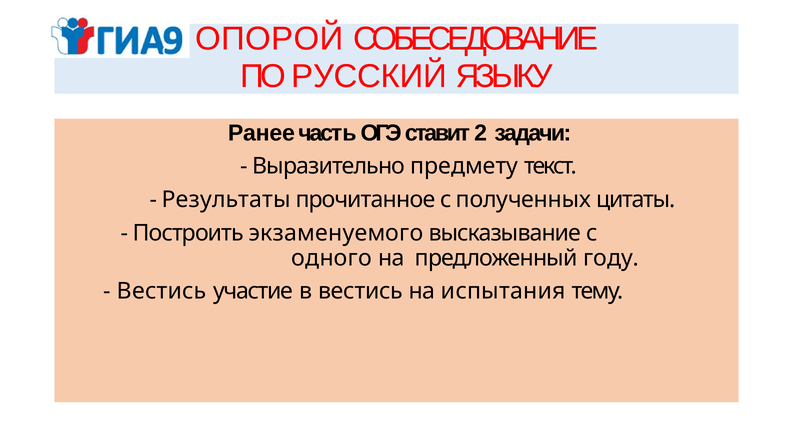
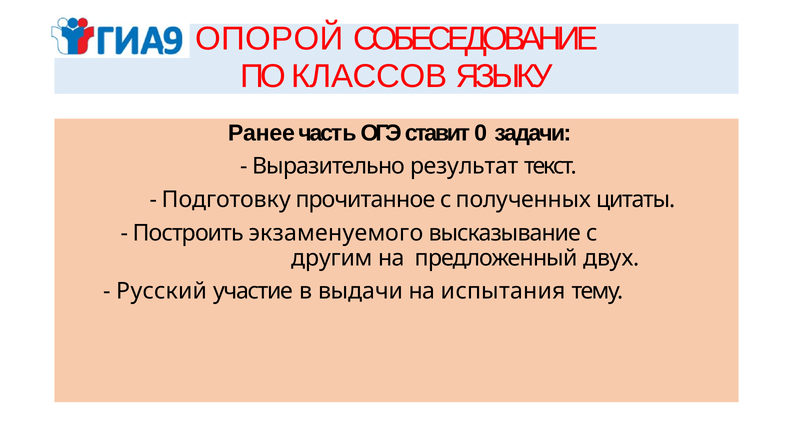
РУССКИЙ: РУССКИЙ -> КЛАССОВ
2: 2 -> 0
предмету: предмету -> результат
Результаты: Результаты -> Подготовку
одного: одного -> другим
году: году -> двух
Вестись at (162, 291): Вестись -> Русский
в вестись: вестись -> выдачи
